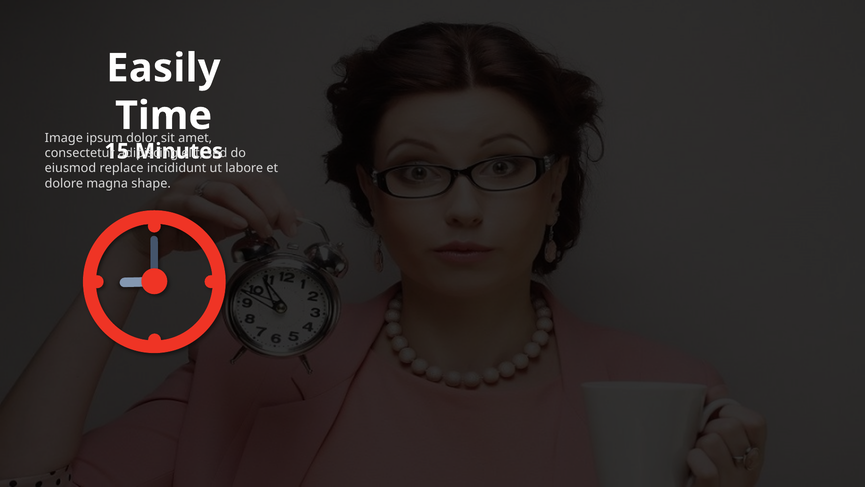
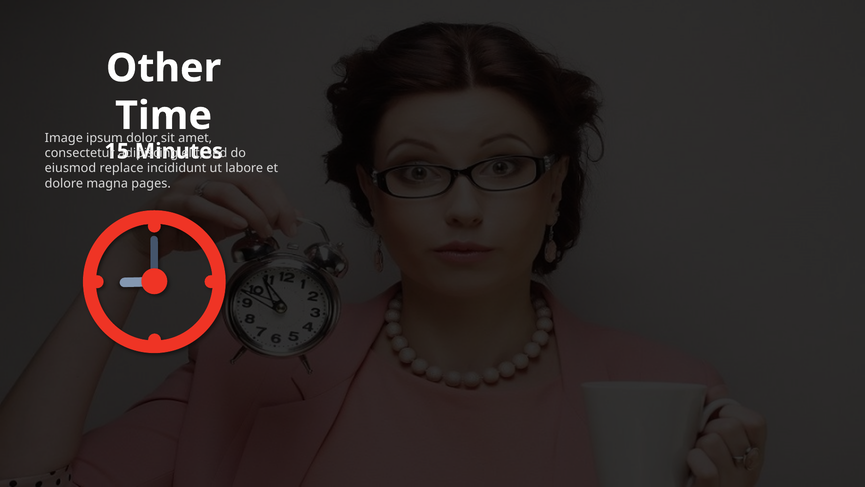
Easily: Easily -> Other
shape: shape -> pages
